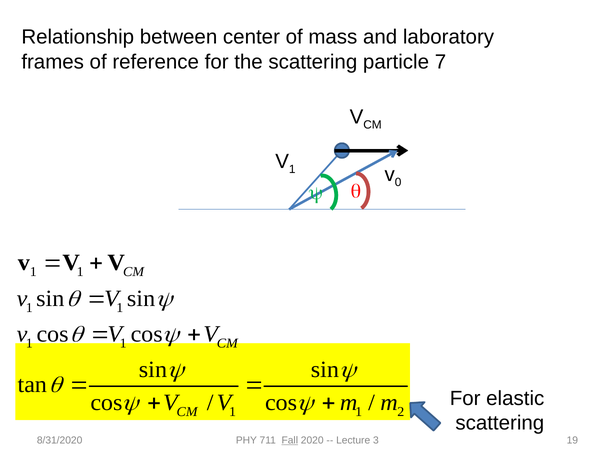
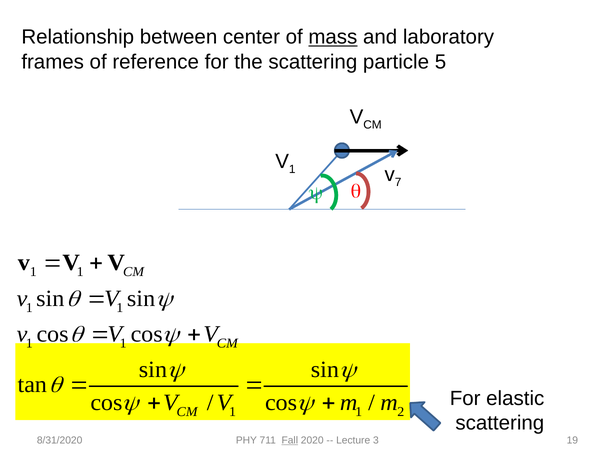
mass underline: none -> present
7: 7 -> 5
0: 0 -> 7
